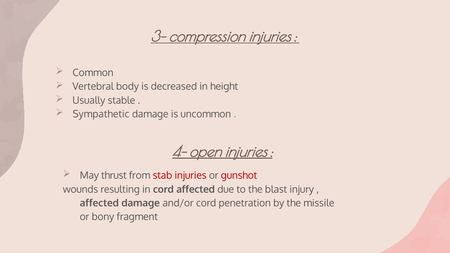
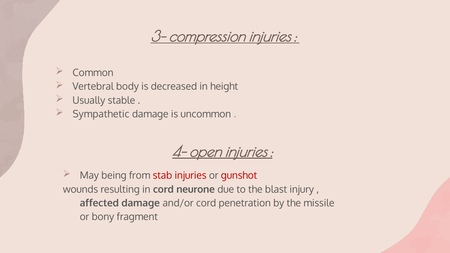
thrust: thrust -> being
cord affected: affected -> neurone
